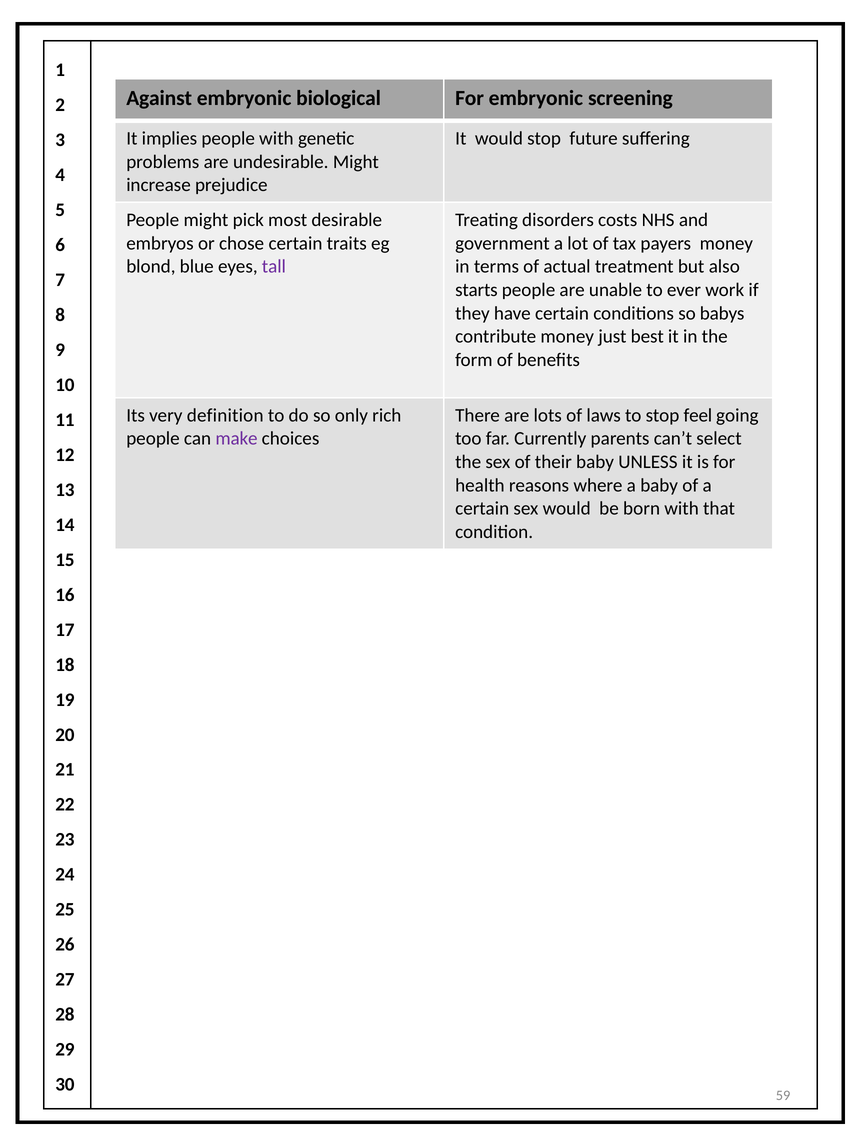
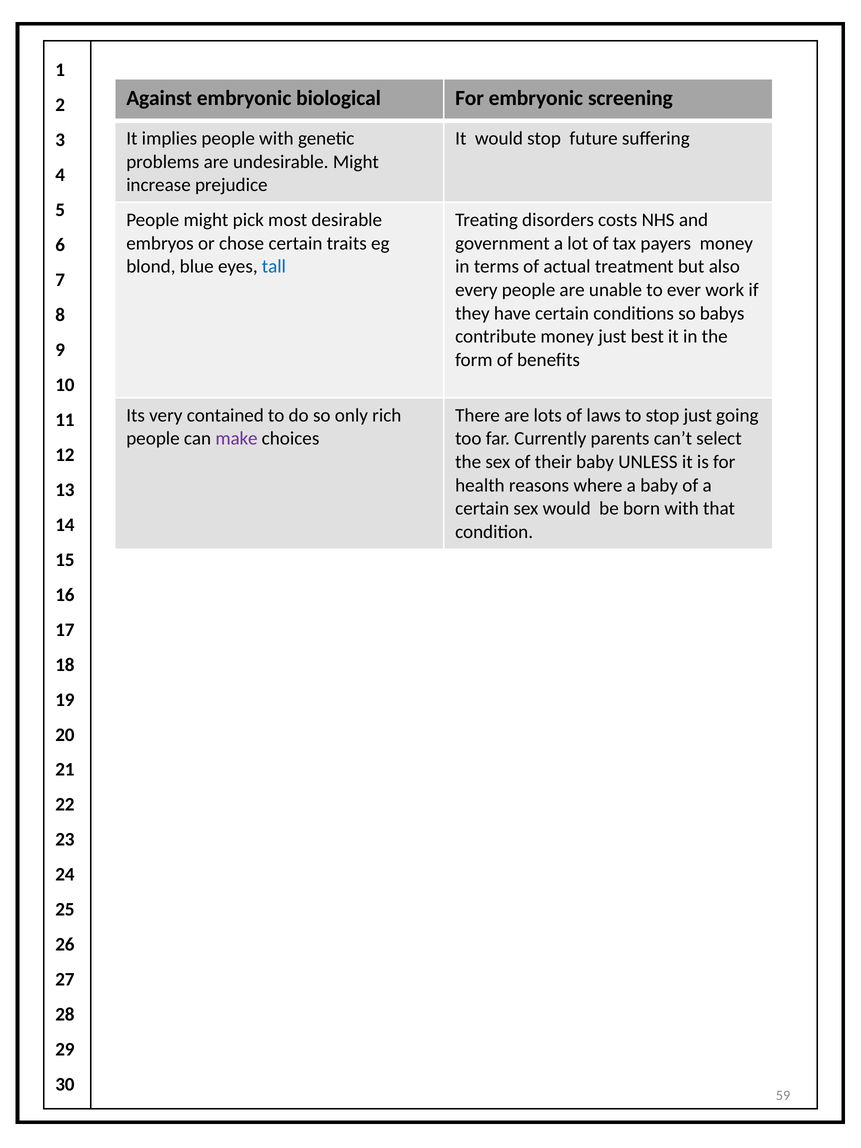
tall colour: purple -> blue
starts: starts -> every
definition: definition -> contained
stop feel: feel -> just
